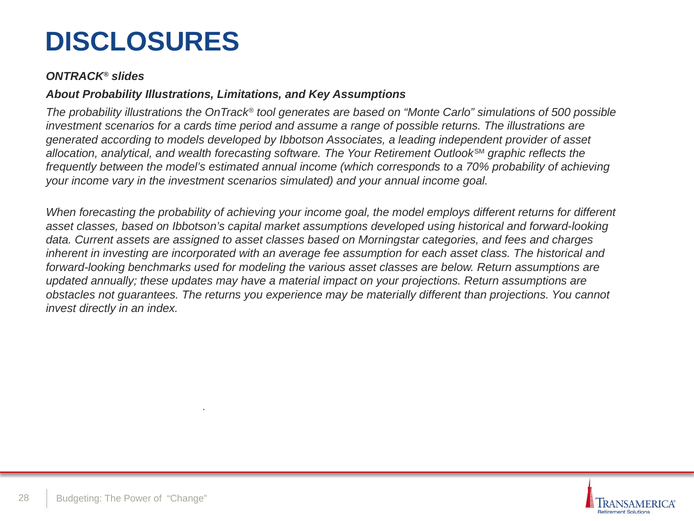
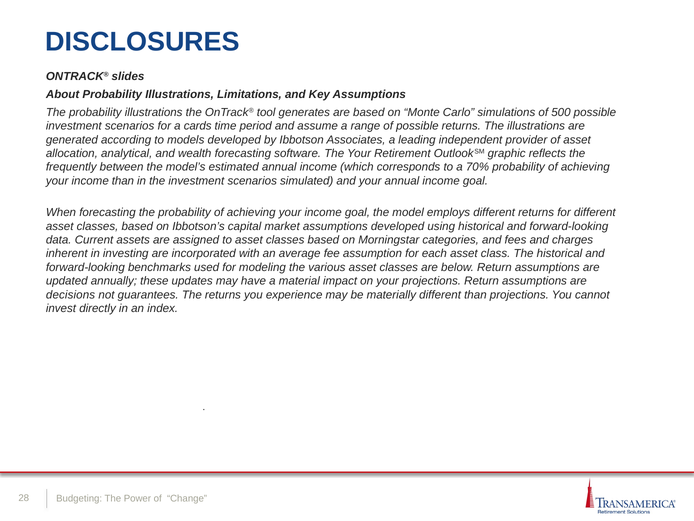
income vary: vary -> than
obstacles: obstacles -> decisions
